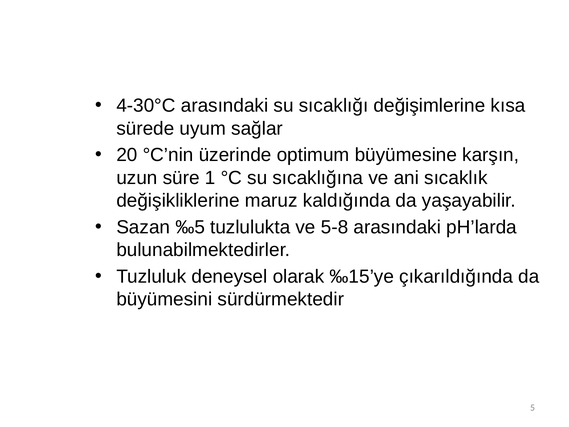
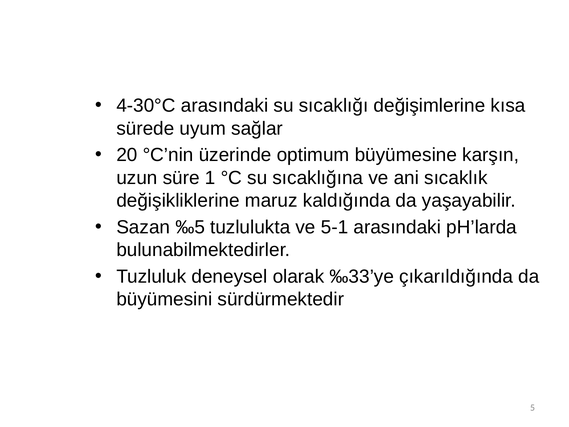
5-8: 5-8 -> 5-1
‰15’ye: ‰15’ye -> ‰33’ye
